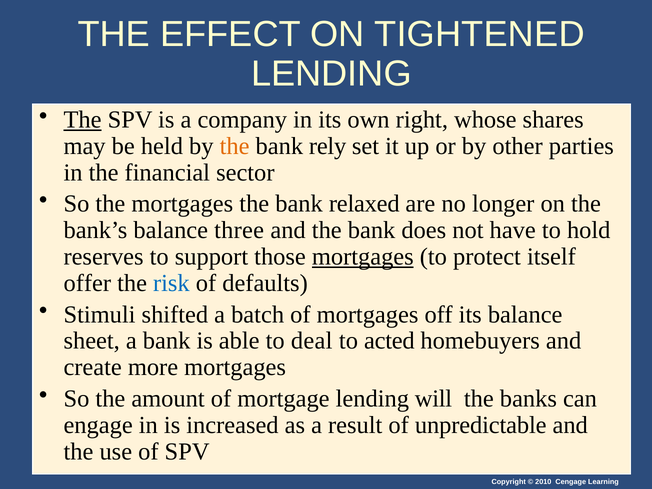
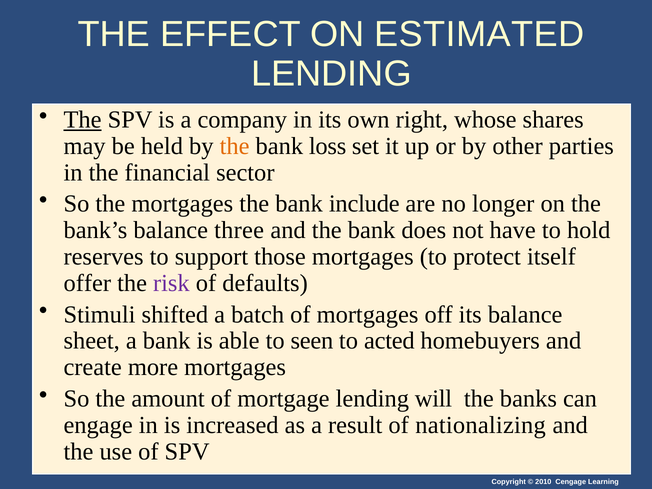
TIGHTENED: TIGHTENED -> ESTIMATED
rely: rely -> loss
relaxed: relaxed -> include
mortgages at (363, 257) underline: present -> none
risk colour: blue -> purple
deal: deal -> seen
unpredictable: unpredictable -> nationalizing
